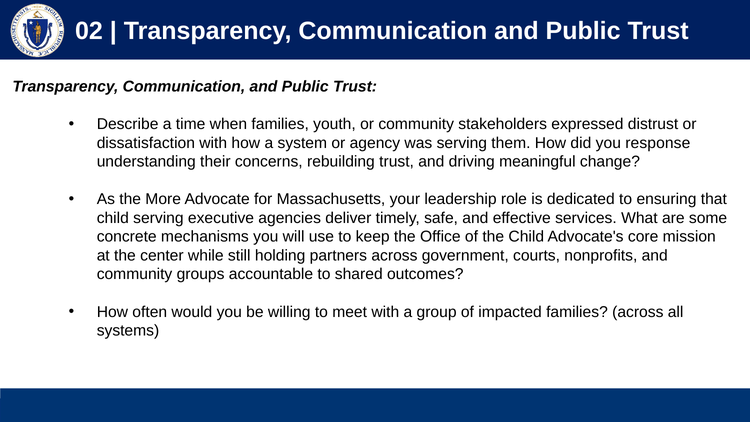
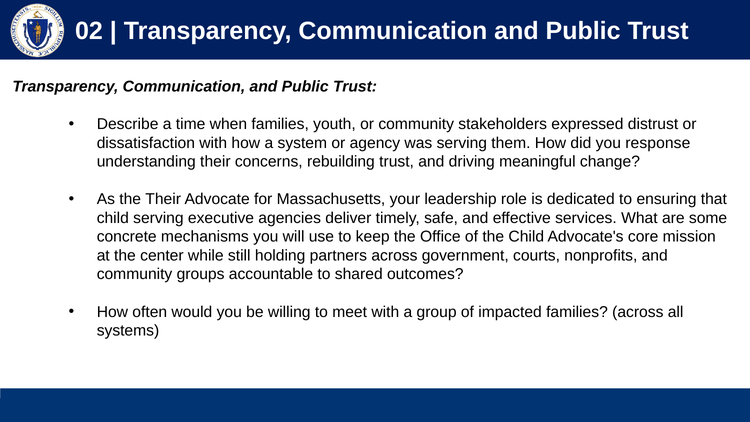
the More: More -> Their
